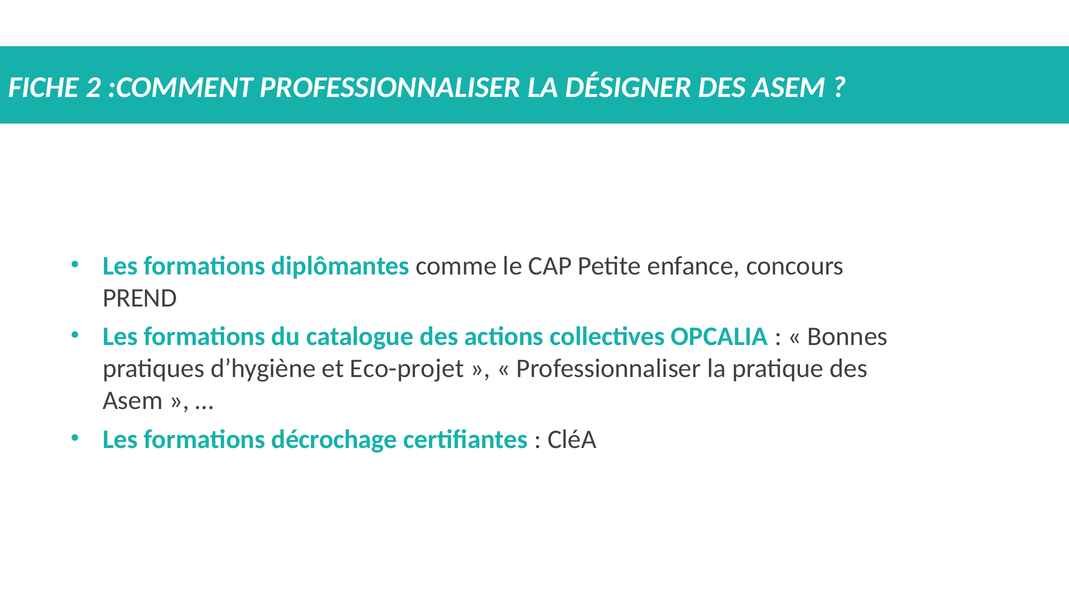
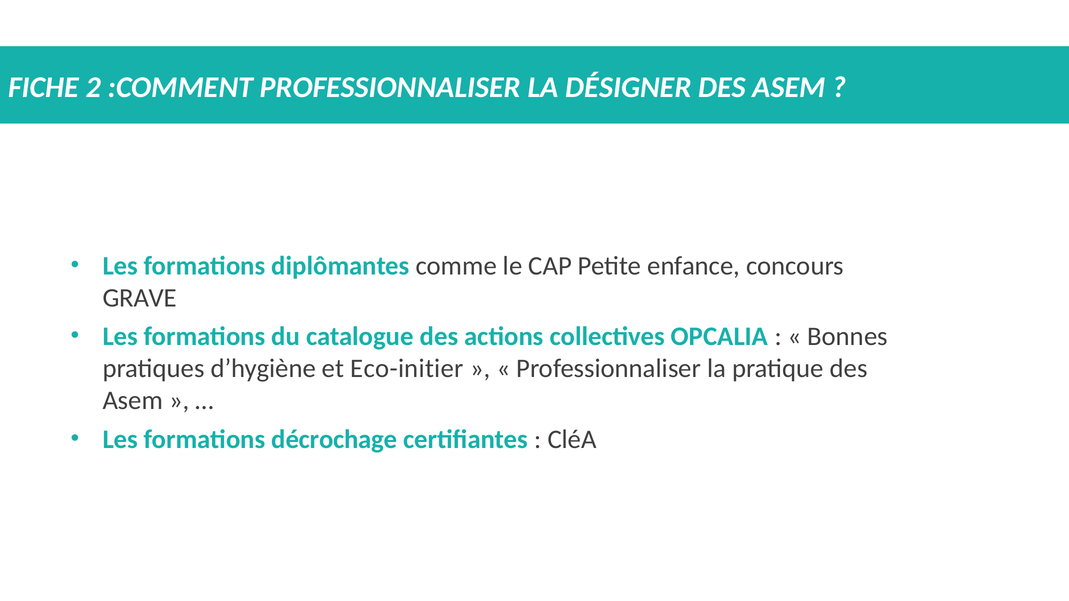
PREND: PREND -> GRAVE
Eco-projet: Eco-projet -> Eco-initier
